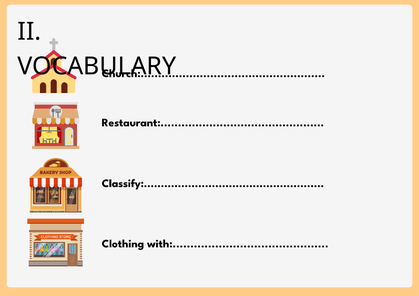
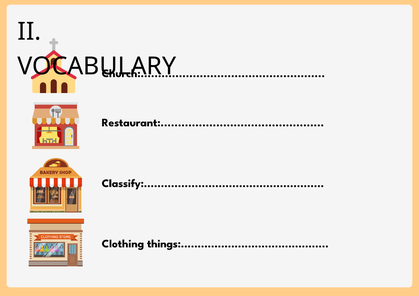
with: with -> things
